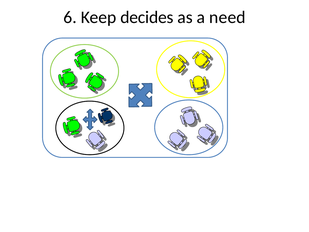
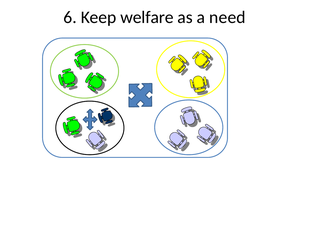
decides: decides -> welfare
